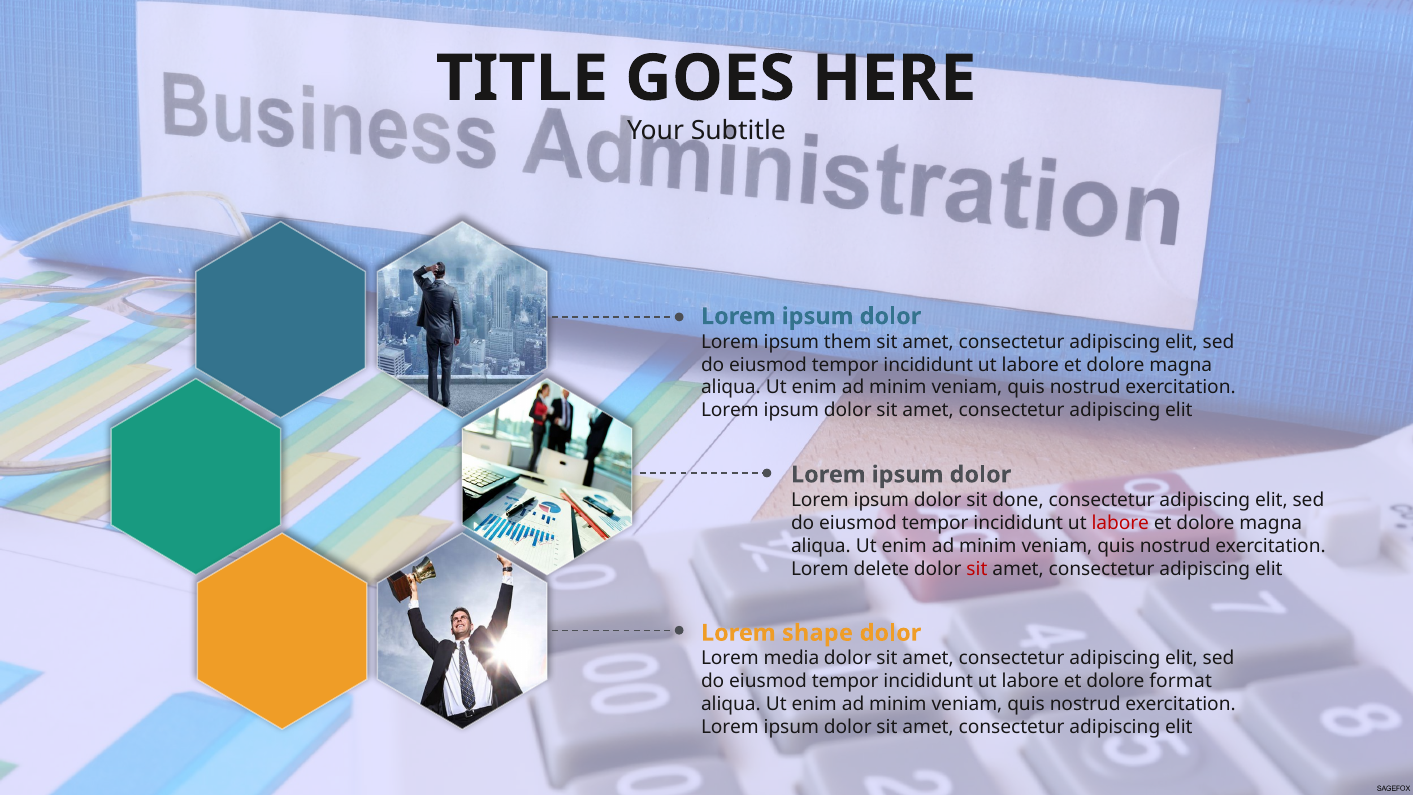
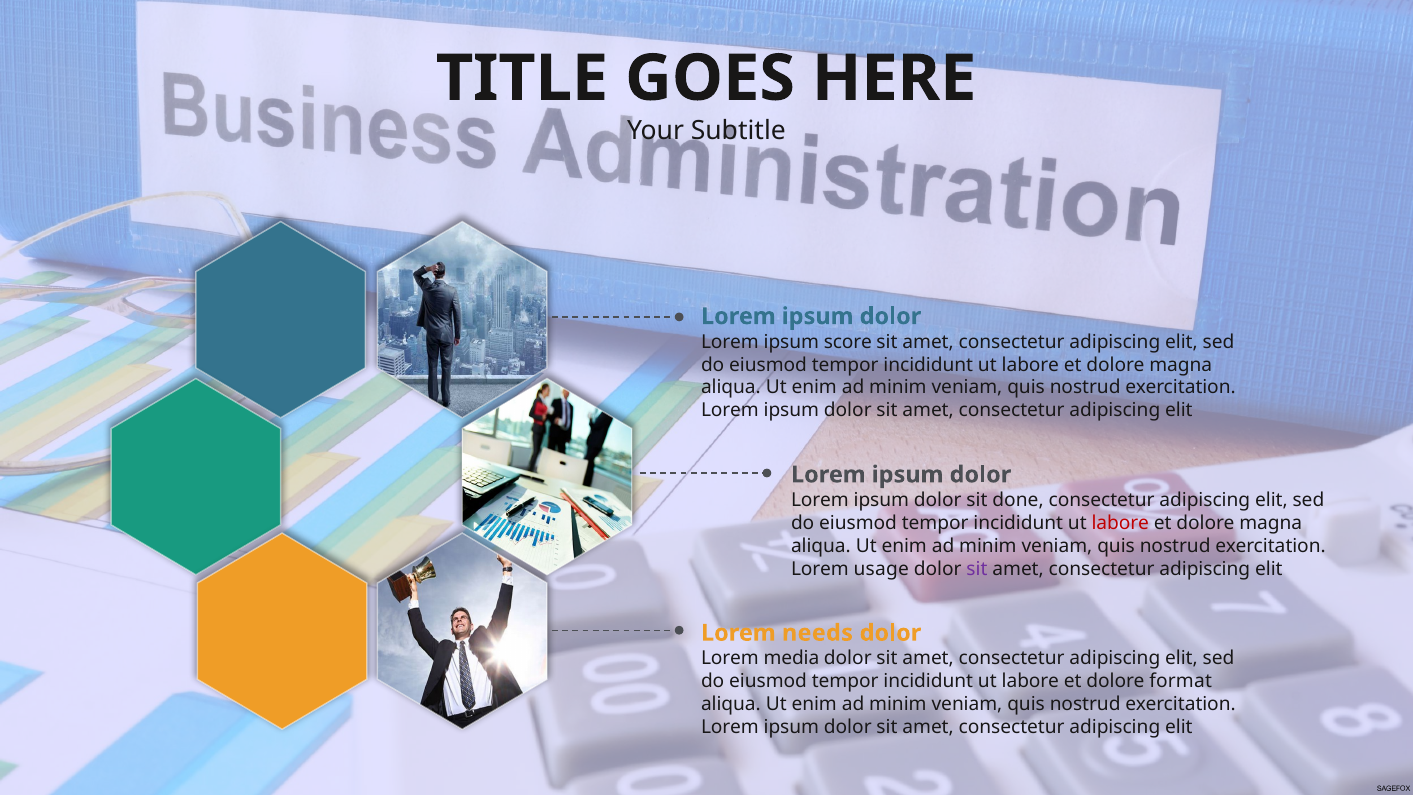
them: them -> score
delete: delete -> usage
sit at (977, 569) colour: red -> purple
shape: shape -> needs
